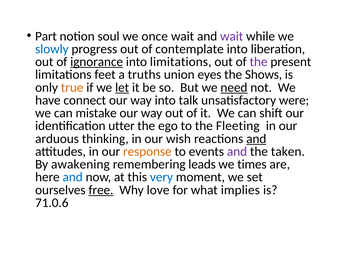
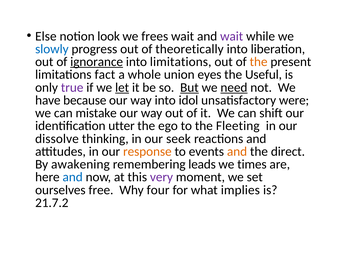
Part: Part -> Else
soul: soul -> look
once: once -> frees
contemplate: contemplate -> theoretically
the at (259, 62) colour: purple -> orange
feet: feet -> fact
truths: truths -> whole
Shows: Shows -> Useful
true colour: orange -> purple
But underline: none -> present
connect: connect -> because
talk: talk -> idol
arduous: arduous -> dissolve
wish: wish -> seek
and at (256, 139) underline: present -> none
and at (237, 152) colour: purple -> orange
taken: taken -> direct
very colour: blue -> purple
free underline: present -> none
love: love -> four
71.0.6: 71.0.6 -> 21.7.2
